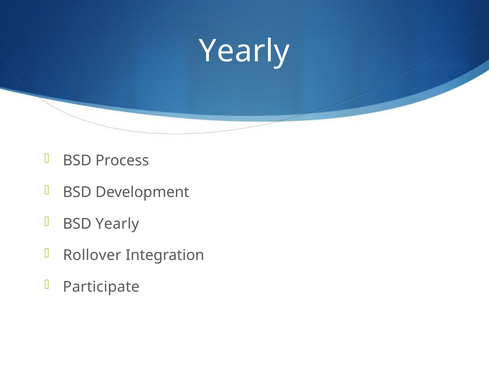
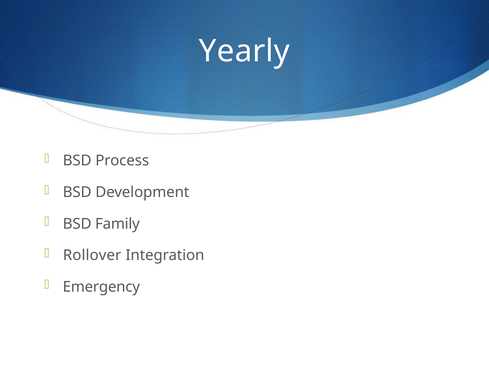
BSD Yearly: Yearly -> Family
Participate: Participate -> Emergency
